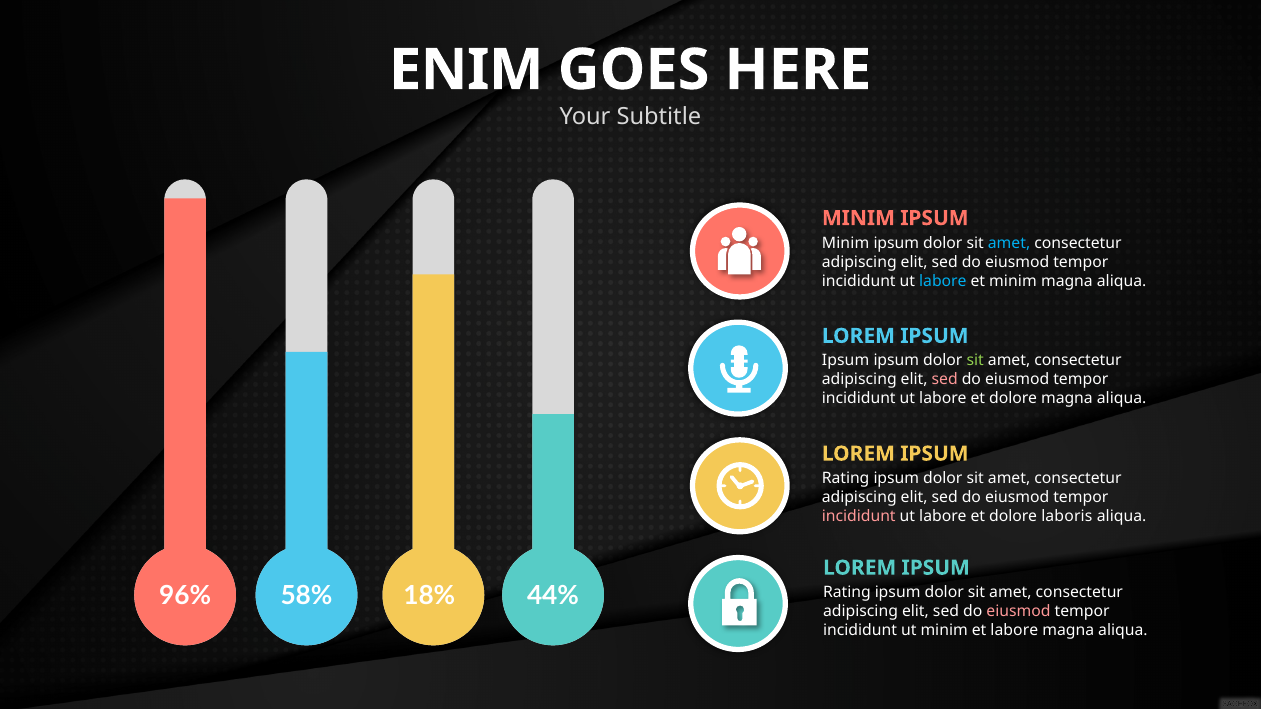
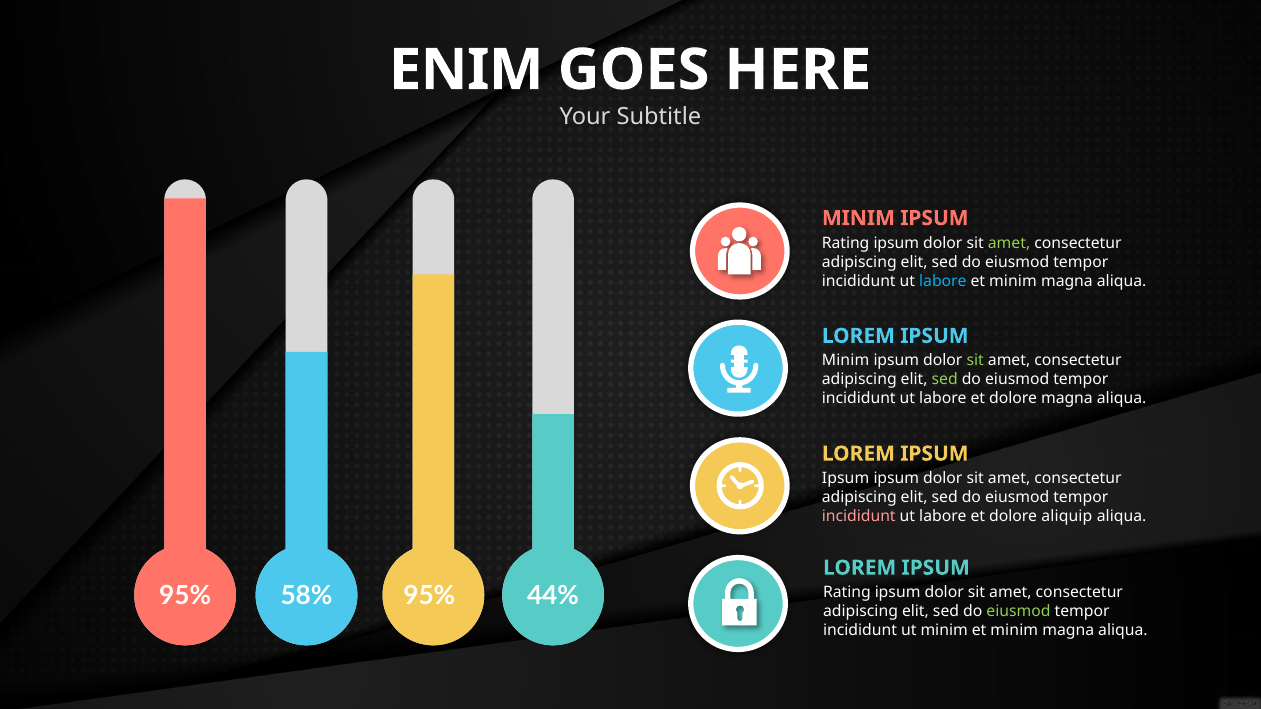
Minim at (846, 243): Minim -> Rating
amet at (1009, 243) colour: light blue -> light green
Ipsum at (846, 361): Ipsum -> Minim
sed at (945, 380) colour: pink -> light green
Rating at (846, 479): Rating -> Ipsum
laboris: laboris -> aliquip
96% at (185, 597): 96% -> 95%
58% 18%: 18% -> 95%
eiusmod at (1019, 612) colour: pink -> light green
labore at (1014, 631): labore -> minim
